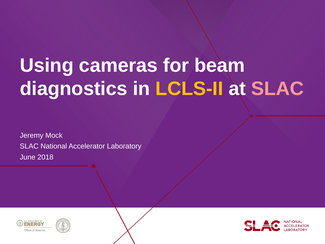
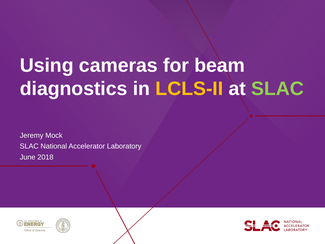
SLAC at (278, 89) colour: pink -> light green
